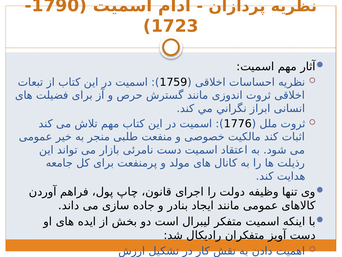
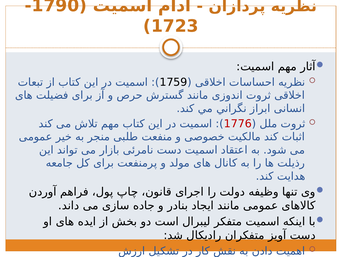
1776 colour: black -> red
